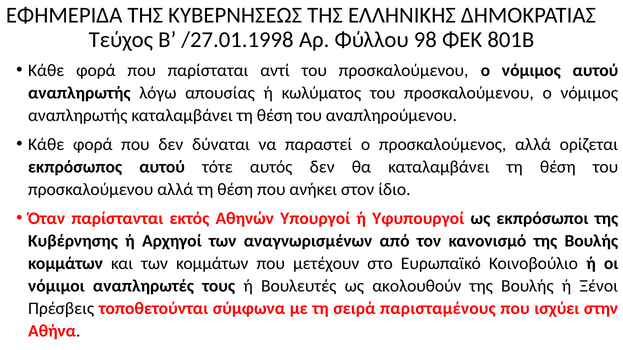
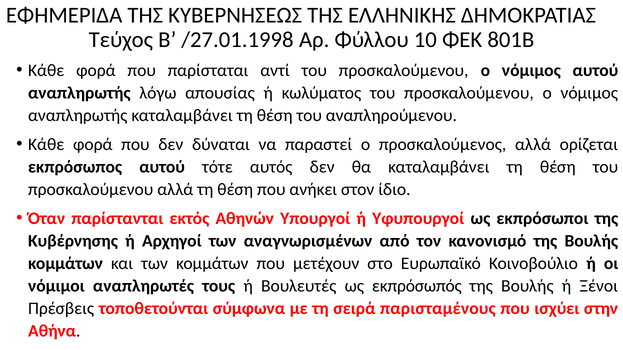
98: 98 -> 10
ακολουθούν: ακολουθούν -> εκπρόσωπός
